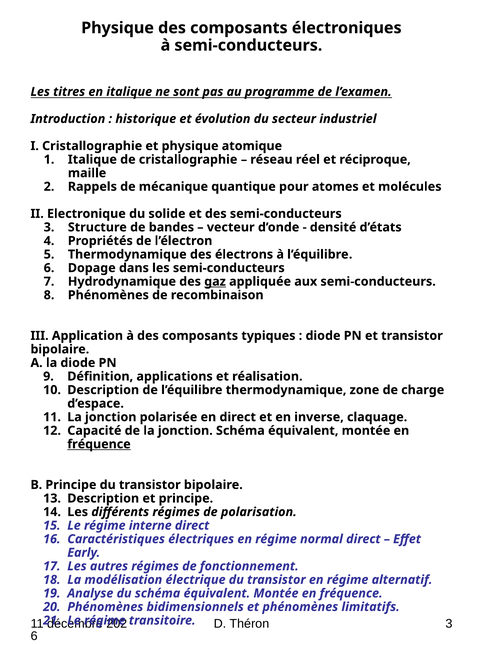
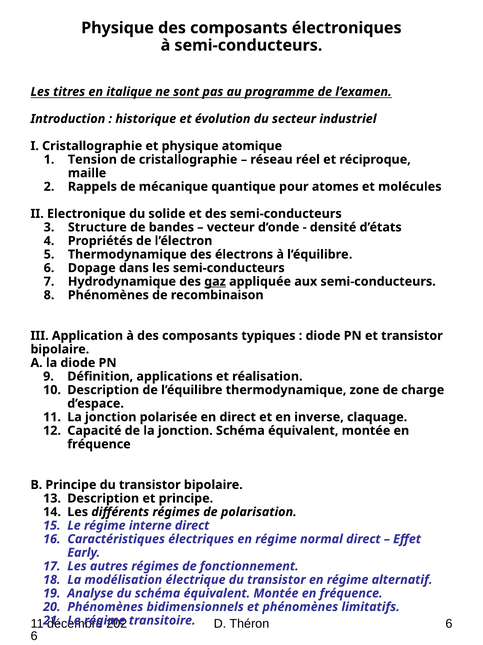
1 Italique: Italique -> Tension
fréquence at (99, 443) underline: present -> none
Théron 3: 3 -> 6
